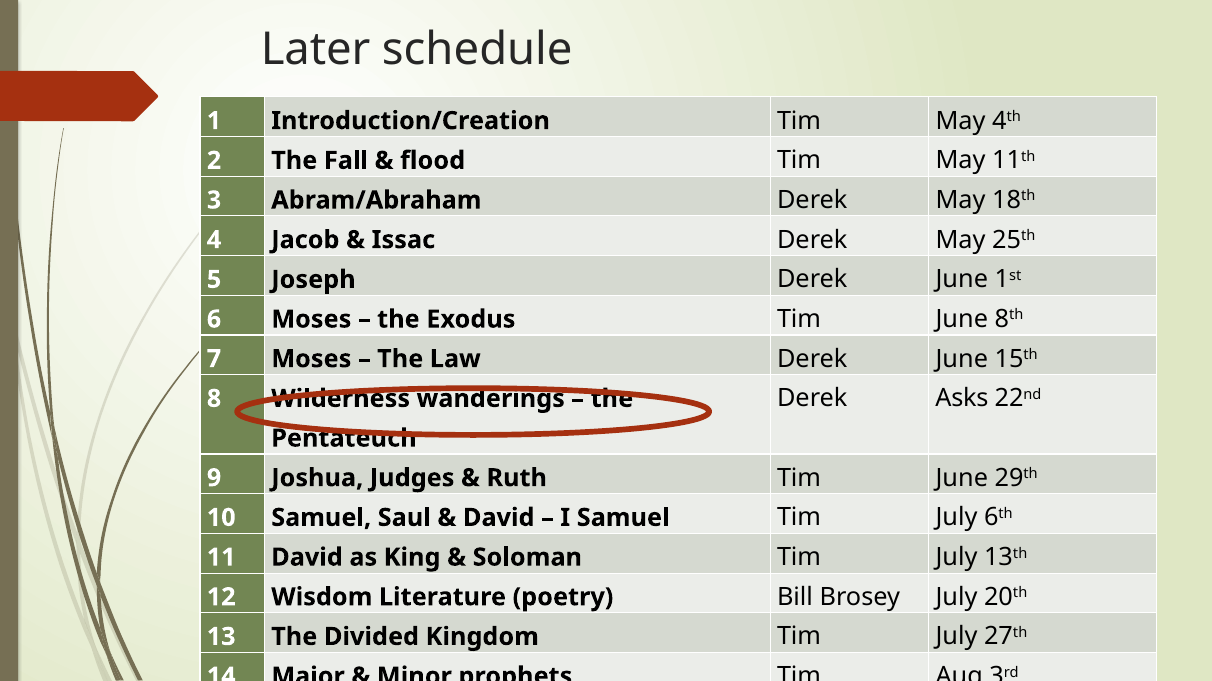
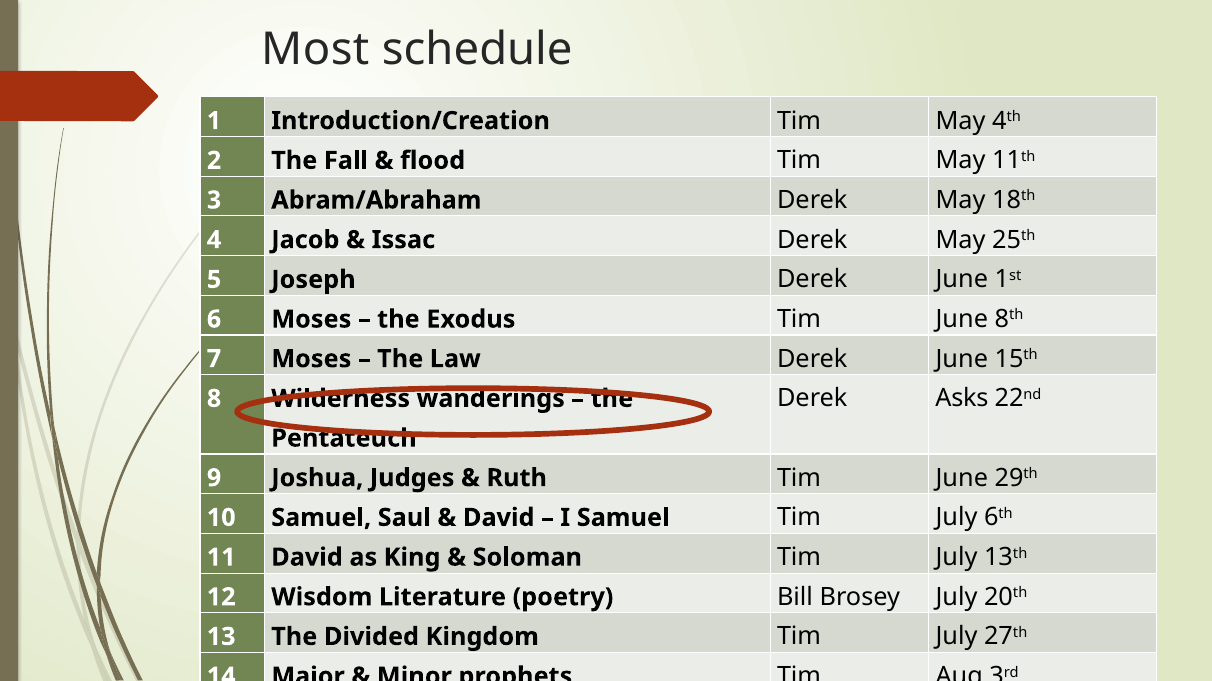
Later: Later -> Most
